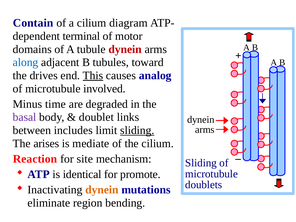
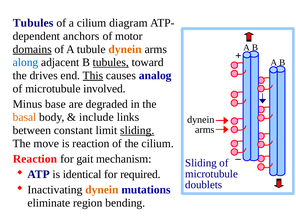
Contain at (33, 23): Contain -> Tubules
terminal: terminal -> anchors
domains underline: none -> present
dynein at (125, 49) colour: red -> orange
tubules at (111, 62) underline: none -> present
time: time -> base
basal colour: purple -> orange
doublet: doublet -> include
includes: includes -> constant
arises: arises -> move
is mediate: mediate -> reaction
site: site -> gait
promote: promote -> required
